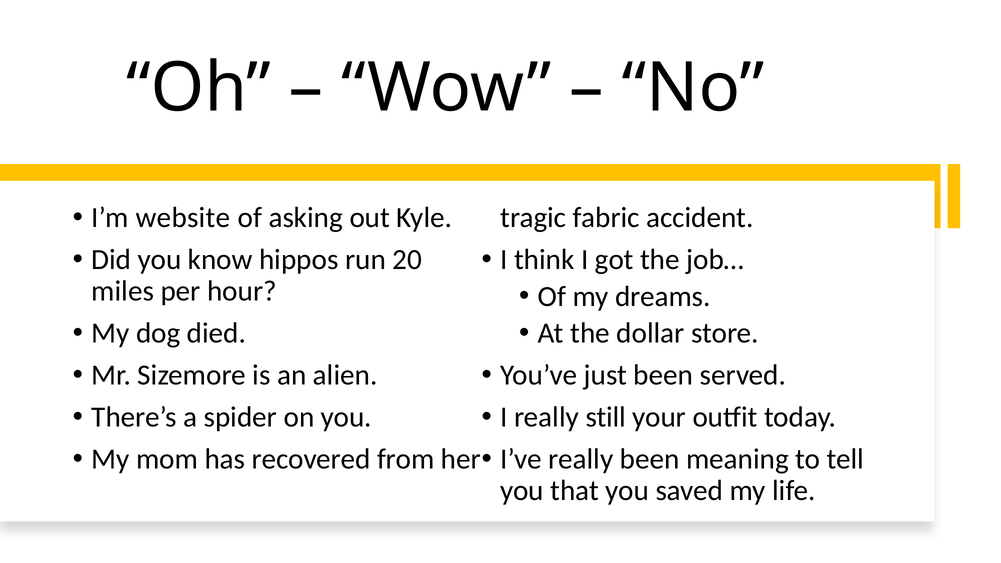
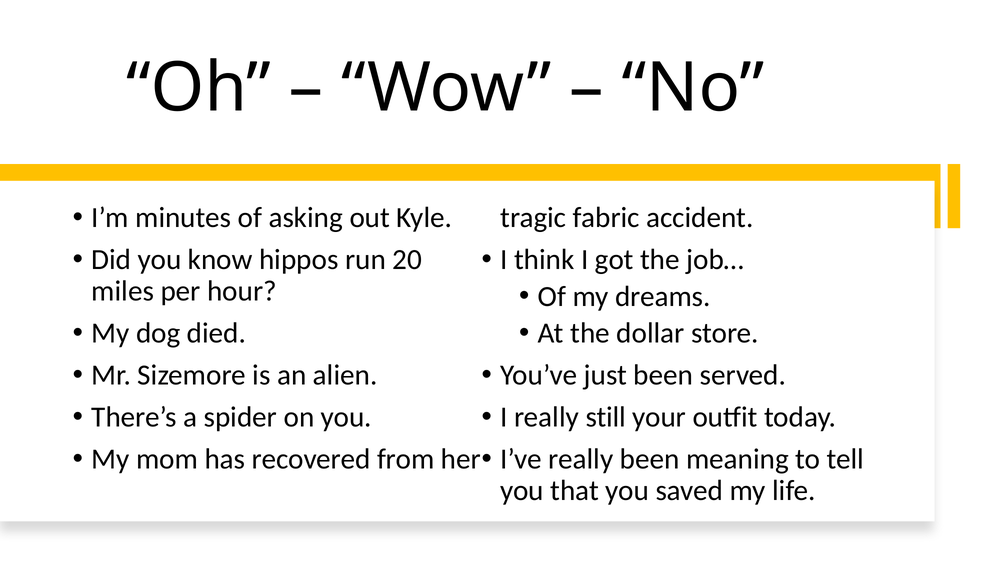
website: website -> minutes
